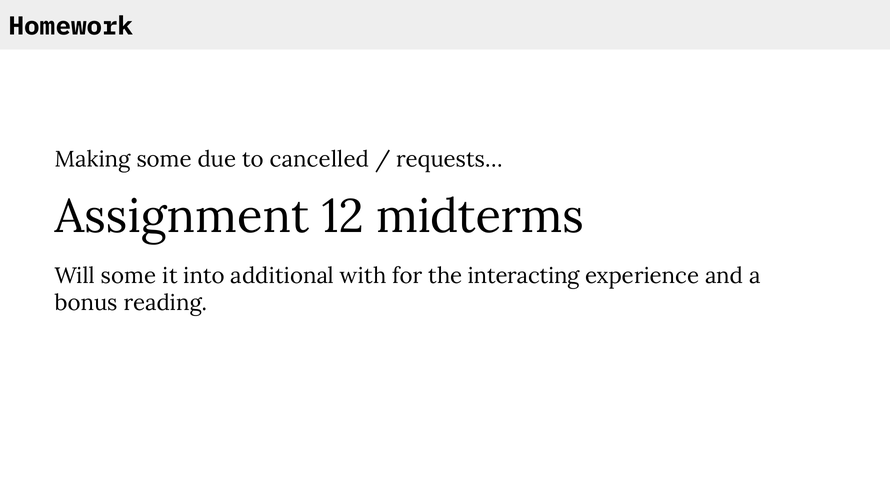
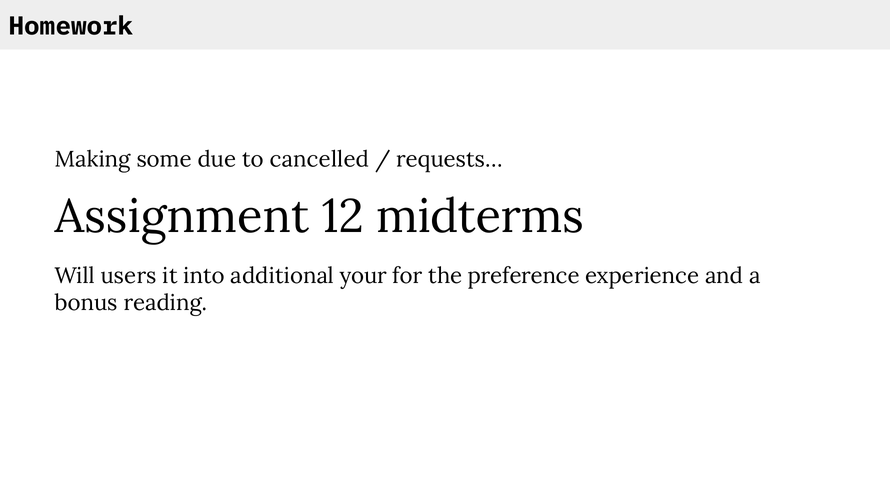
Will some: some -> users
with: with -> your
interacting: interacting -> preference
